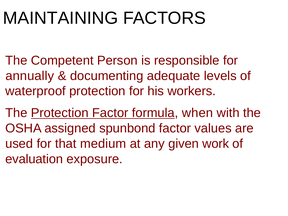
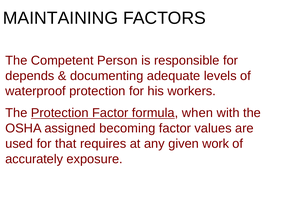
annually: annually -> depends
spunbond: spunbond -> becoming
medium: medium -> requires
evaluation: evaluation -> accurately
